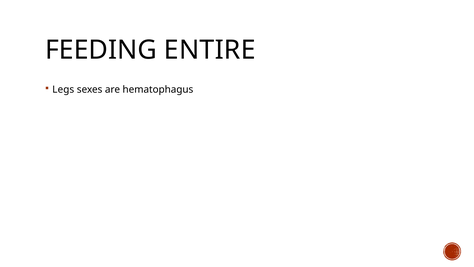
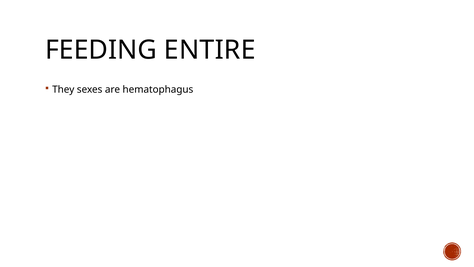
Legs: Legs -> They
